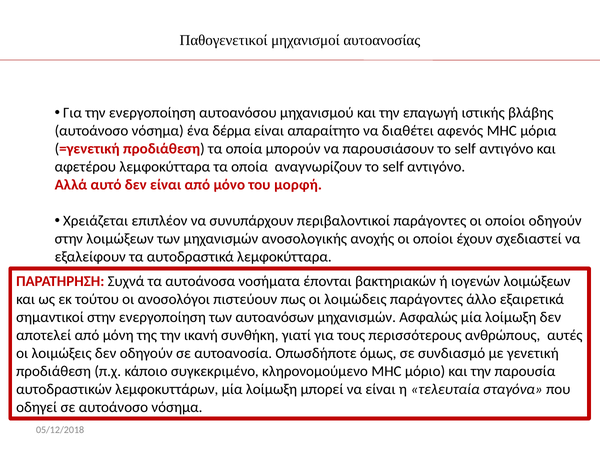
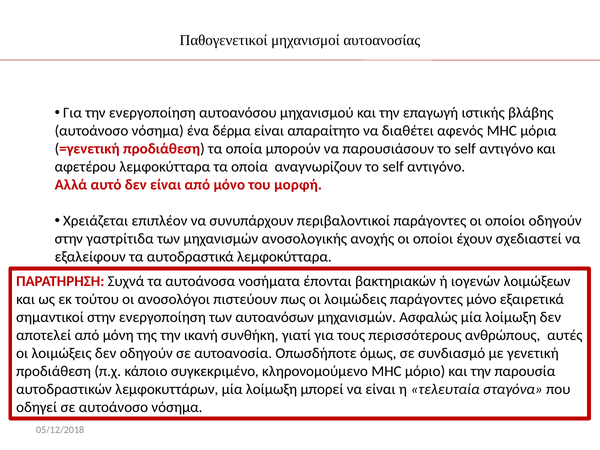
στην λοιμώξεων: λοιμώξεων -> γαστρίτιδα
παράγοντες άλλο: άλλο -> μόνο
